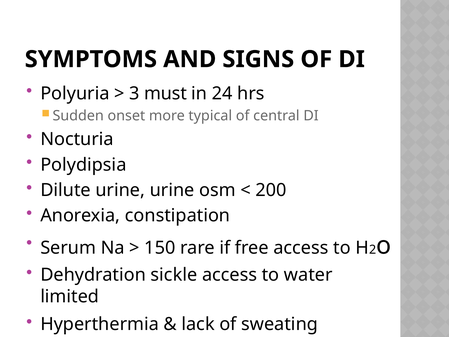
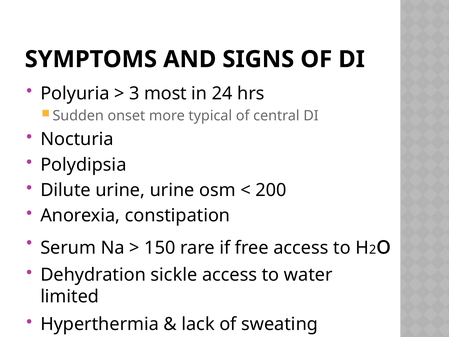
must: must -> most
